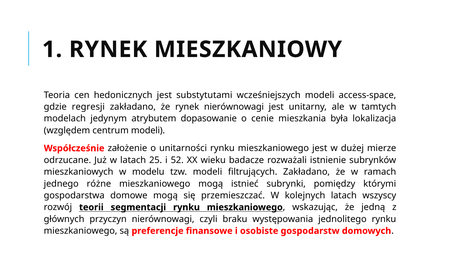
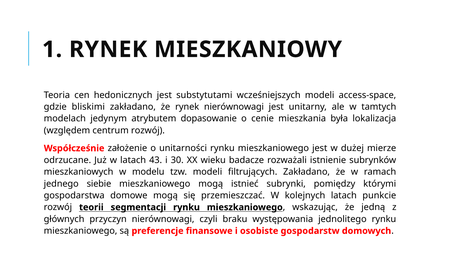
regresji: regresji -> bliskimi
centrum modeli: modeli -> rozwój
25: 25 -> 43
52: 52 -> 30
różne: różne -> siebie
wszyscy: wszyscy -> punkcie
